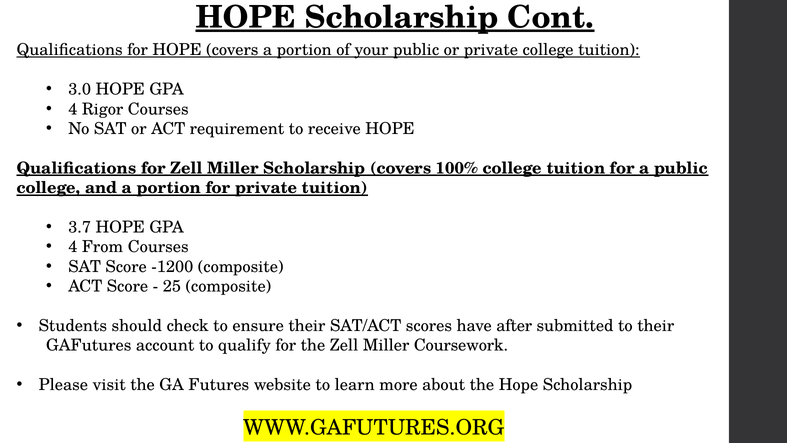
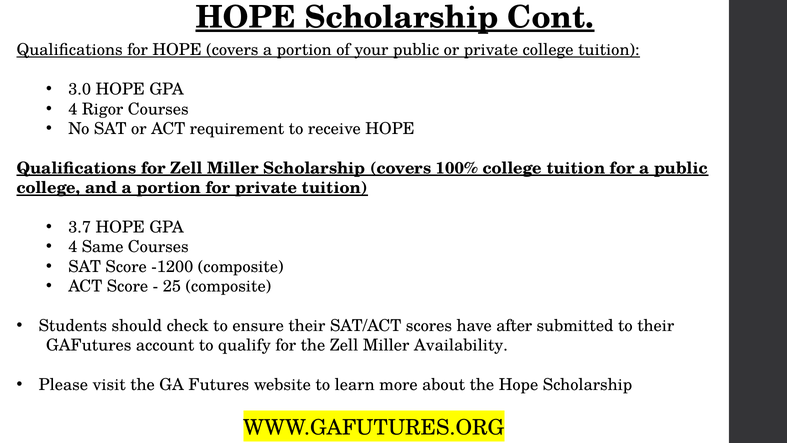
From: From -> Same
Coursework: Coursework -> Availability
